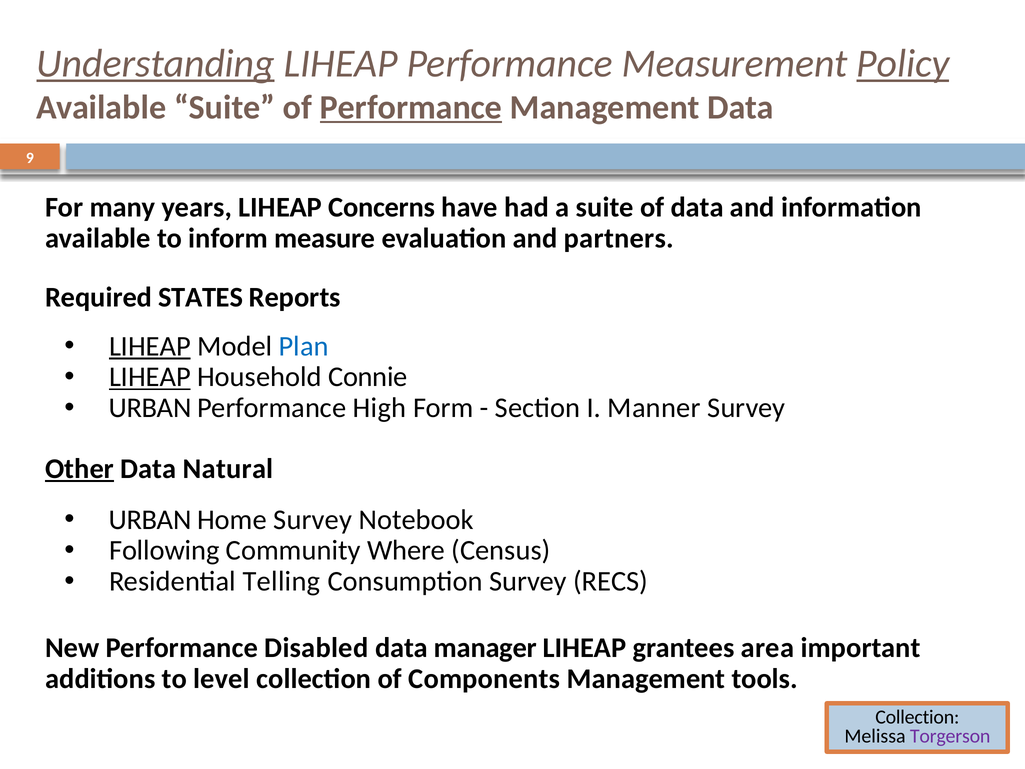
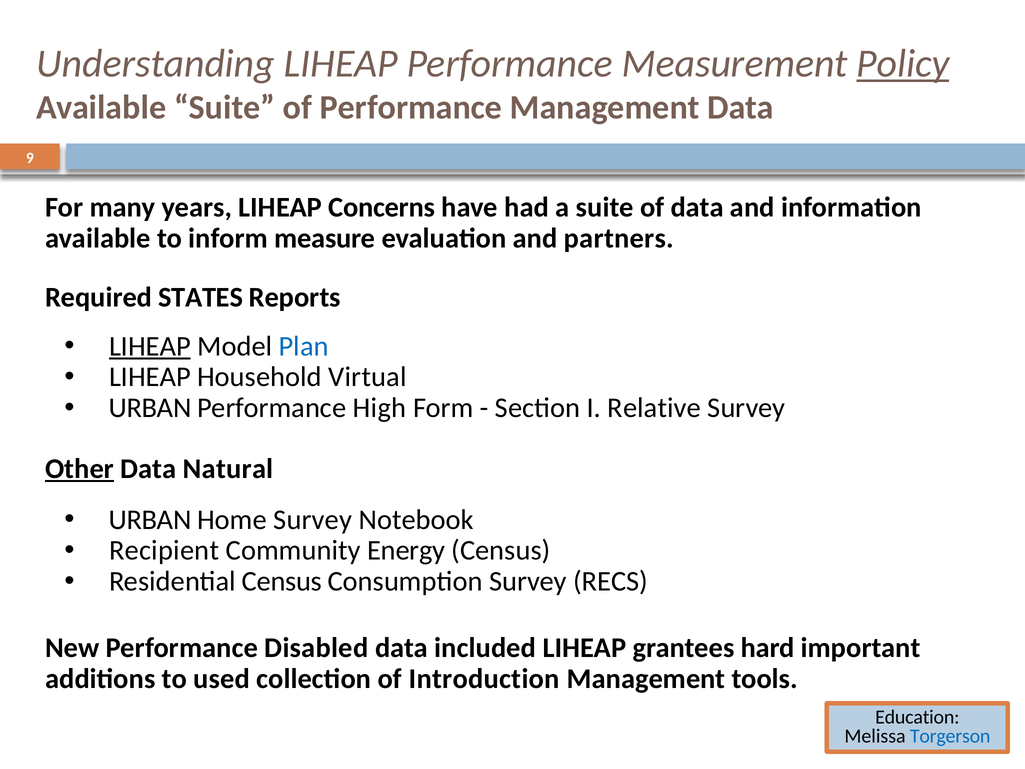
Understanding underline: present -> none
Performance at (411, 107) underline: present -> none
LIHEAP at (150, 377) underline: present -> none
Connie: Connie -> Virtual
Manner: Manner -> Relative
Following: Following -> Recipient
Where: Where -> Energy
Residential Telling: Telling -> Census
manager: manager -> included
area: area -> hard
level: level -> used
Components: Components -> Introduction
Collection at (917, 717): Collection -> Education
Torgerson colour: purple -> blue
